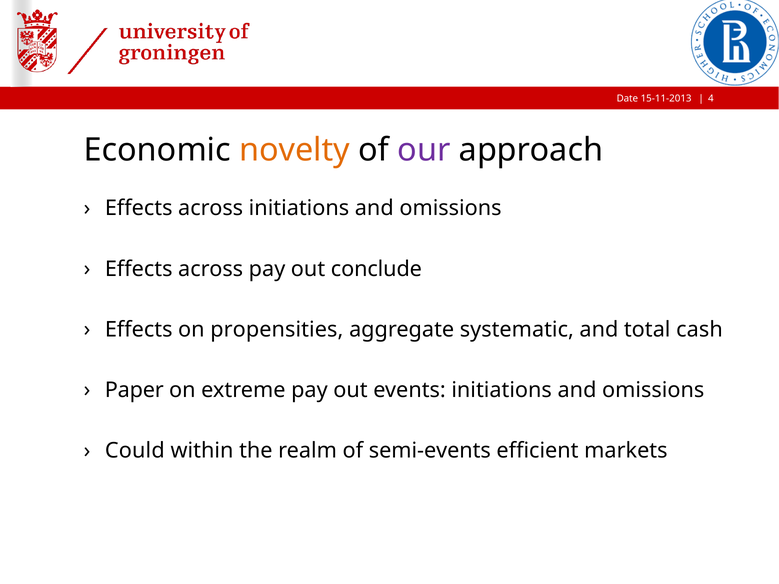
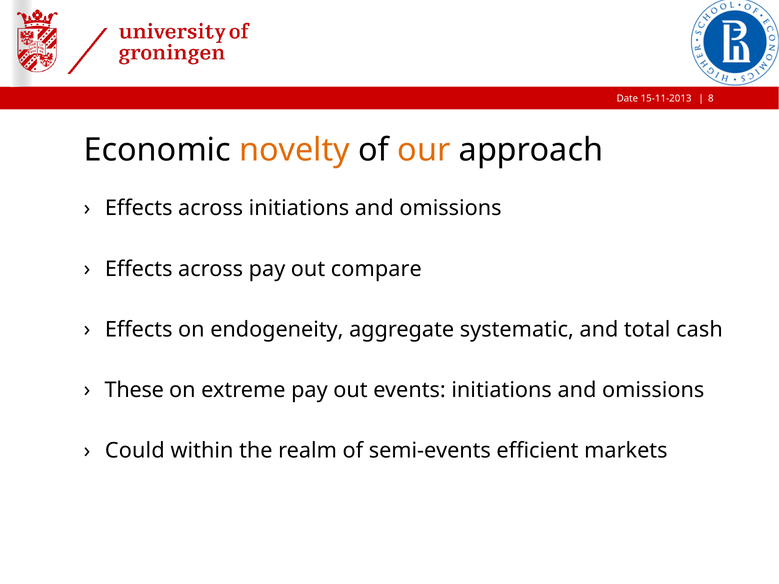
4: 4 -> 8
our colour: purple -> orange
conclude: conclude -> compare
propensities: propensities -> endogeneity
Paper: Paper -> These
